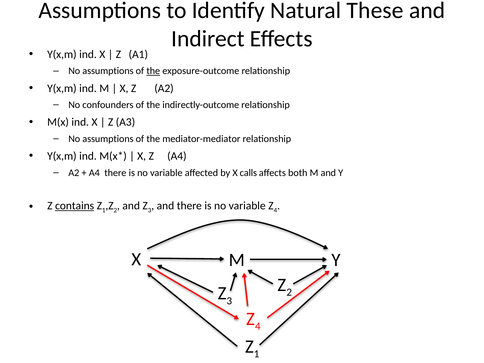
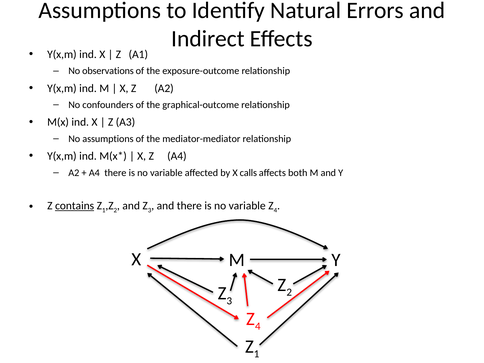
These: These -> Errors
assumptions at (108, 71): assumptions -> observations
the at (153, 71) underline: present -> none
indirectly-outcome: indirectly-outcome -> graphical-outcome
